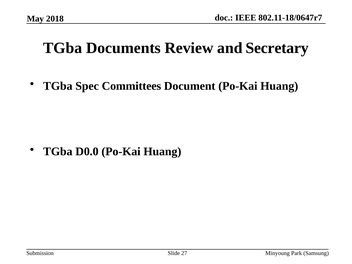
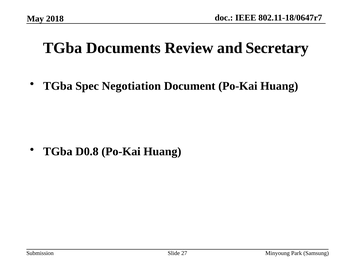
Committees: Committees -> Negotiation
D0.0: D0.0 -> D0.8
